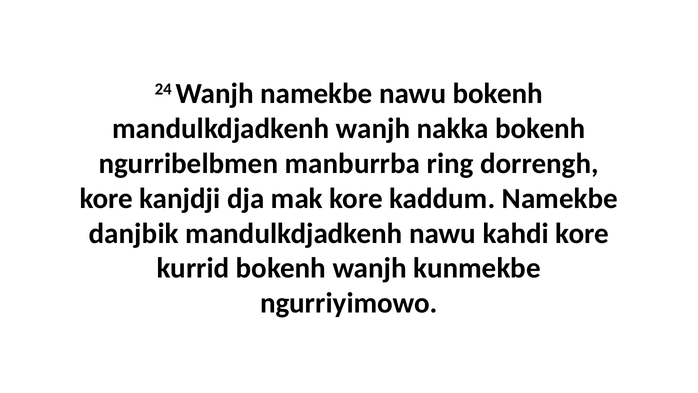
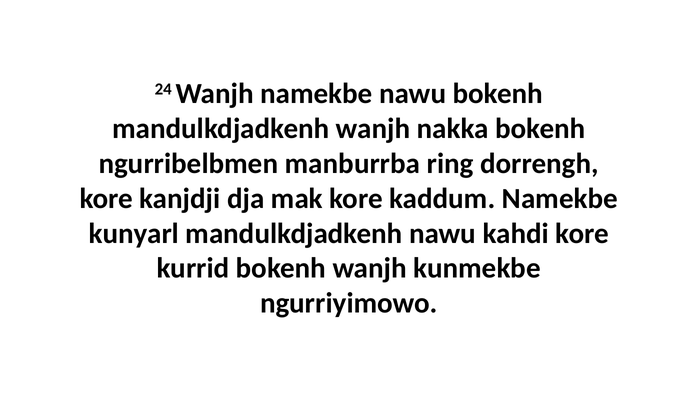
danjbik: danjbik -> kunyarl
